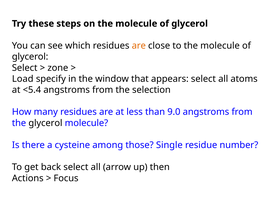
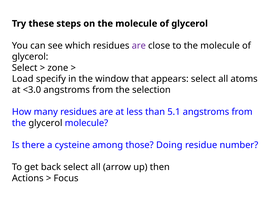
are at (139, 46) colour: orange -> purple
<5.4: <5.4 -> <3.0
9.0: 9.0 -> 5.1
Single: Single -> Doing
